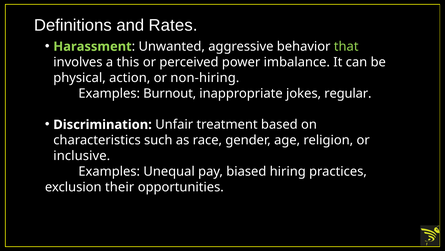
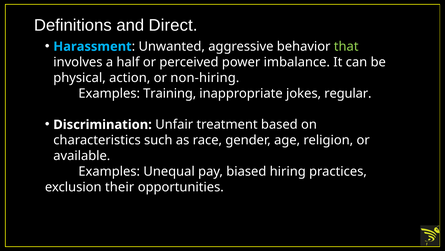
Rates: Rates -> Direct
Harassment colour: light green -> light blue
this: this -> half
Burnout: Burnout -> Training
inclusive: inclusive -> available
